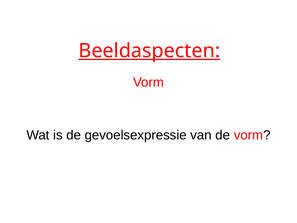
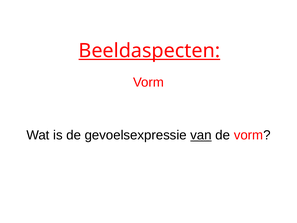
van underline: none -> present
